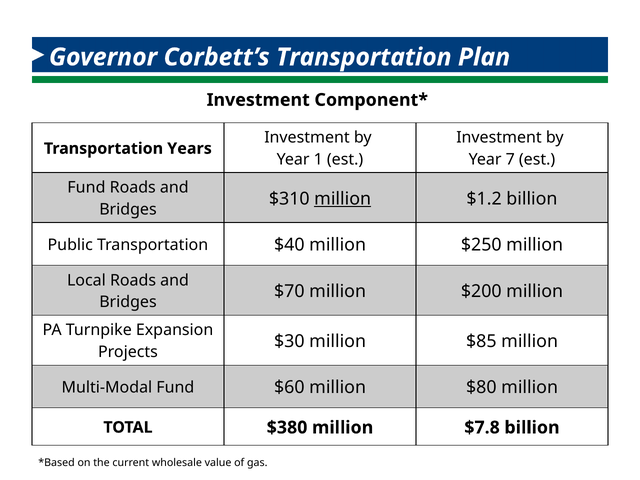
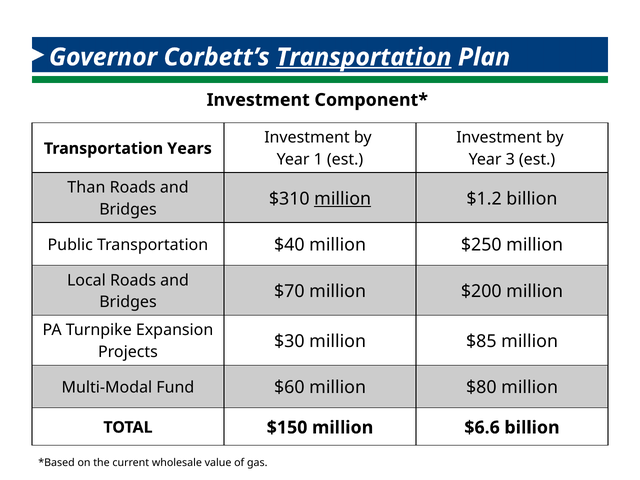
Transportation at (364, 57) underline: none -> present
7: 7 -> 3
Fund at (86, 188): Fund -> Than
$380: $380 -> $150
$7.8: $7.8 -> $6.6
